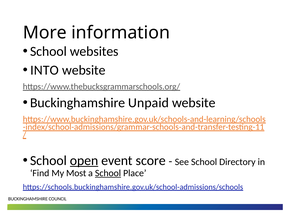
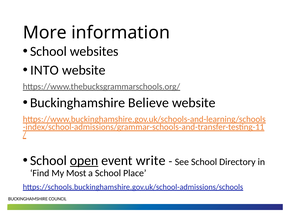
Unpaid: Unpaid -> Believe
score: score -> write
School at (108, 173) underline: present -> none
